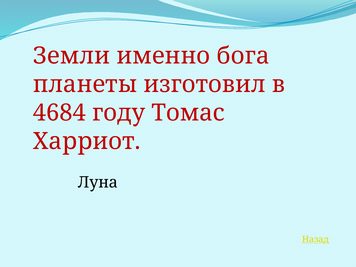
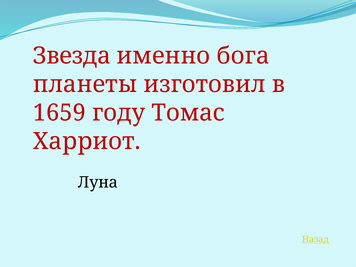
Земли: Земли -> Звезда
4684: 4684 -> 1659
